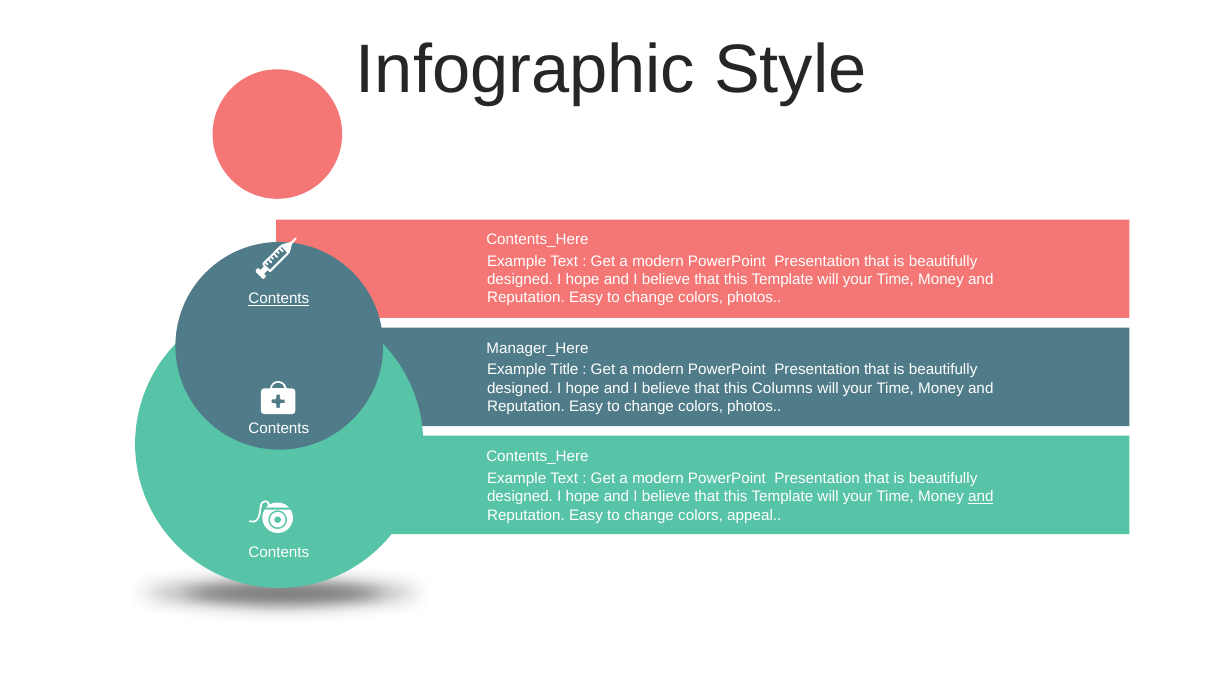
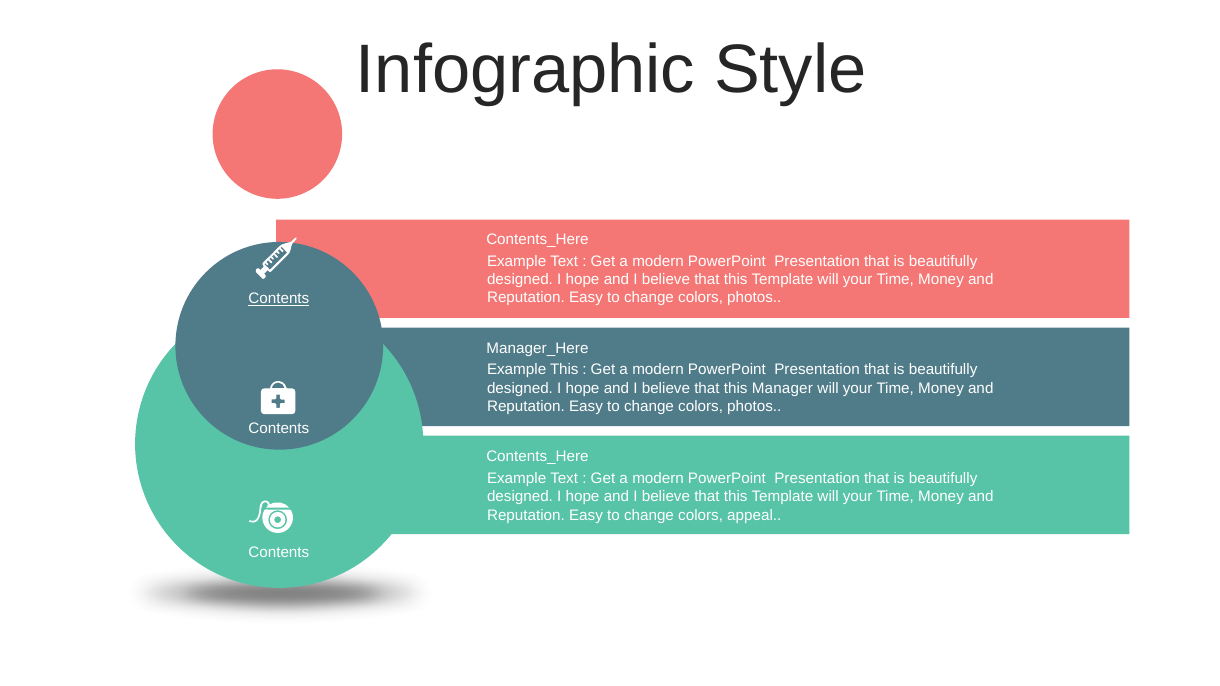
Example Title: Title -> This
Columns: Columns -> Manager
and at (981, 497) underline: present -> none
